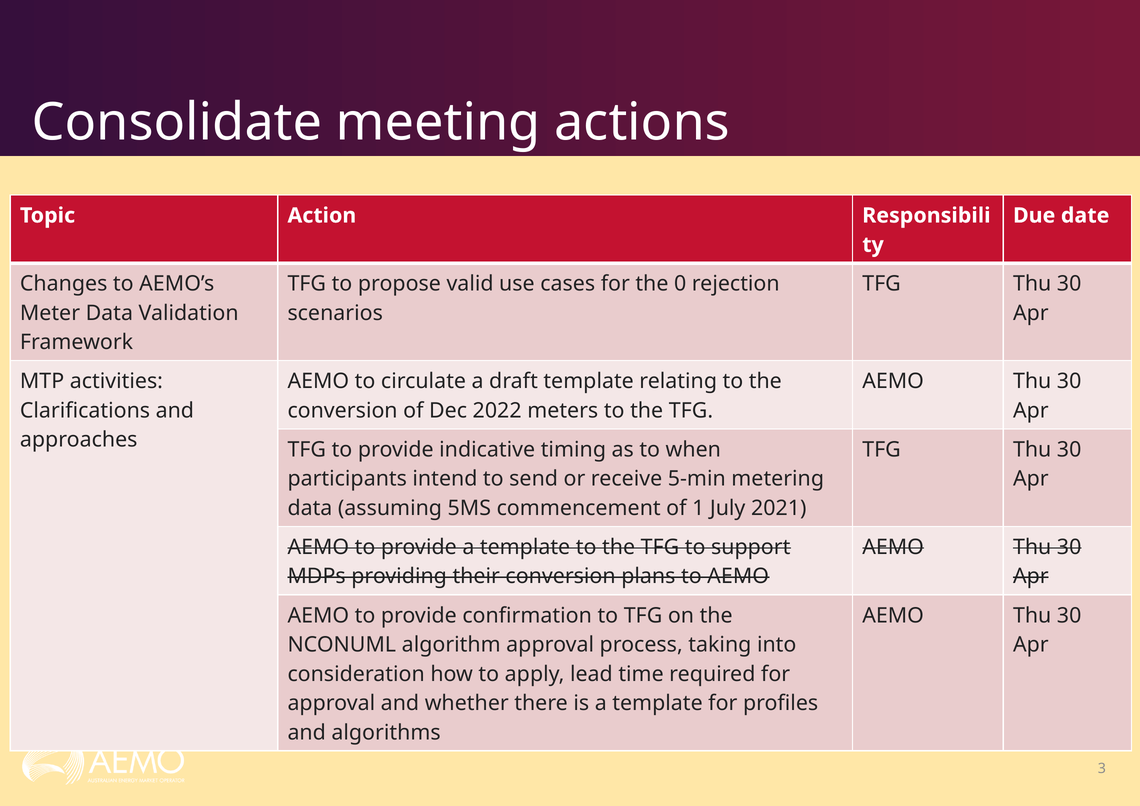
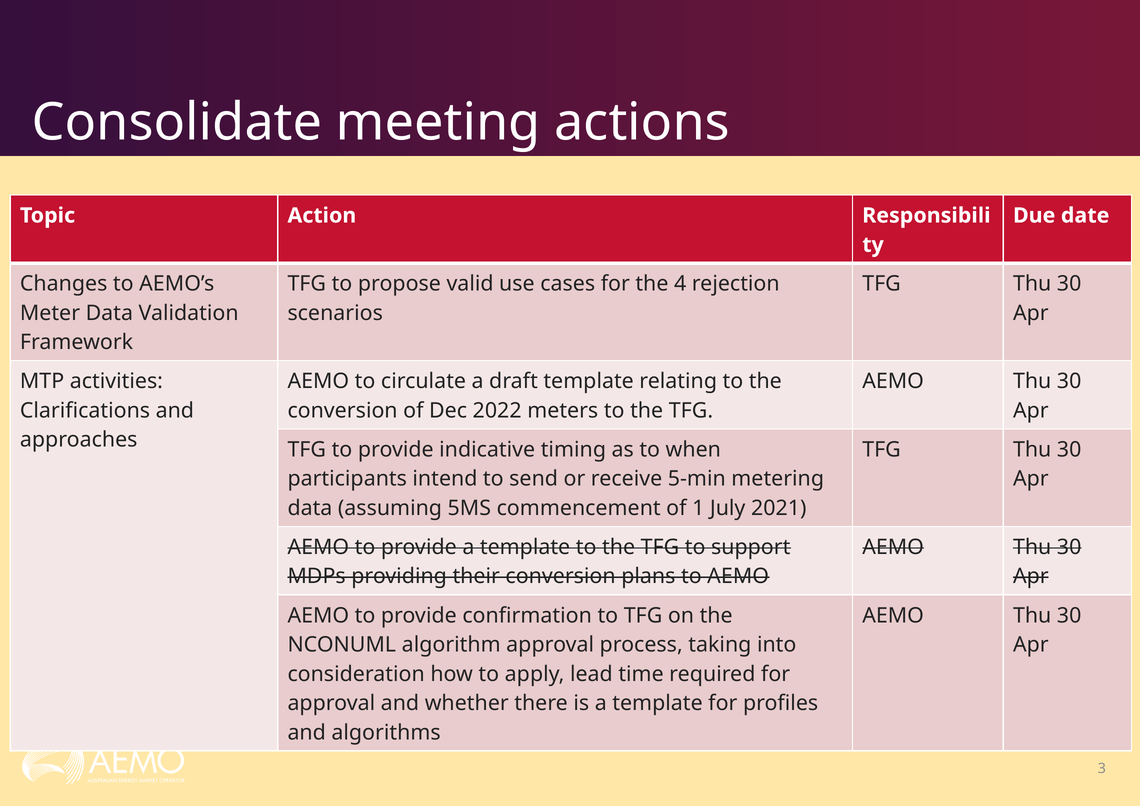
0: 0 -> 4
